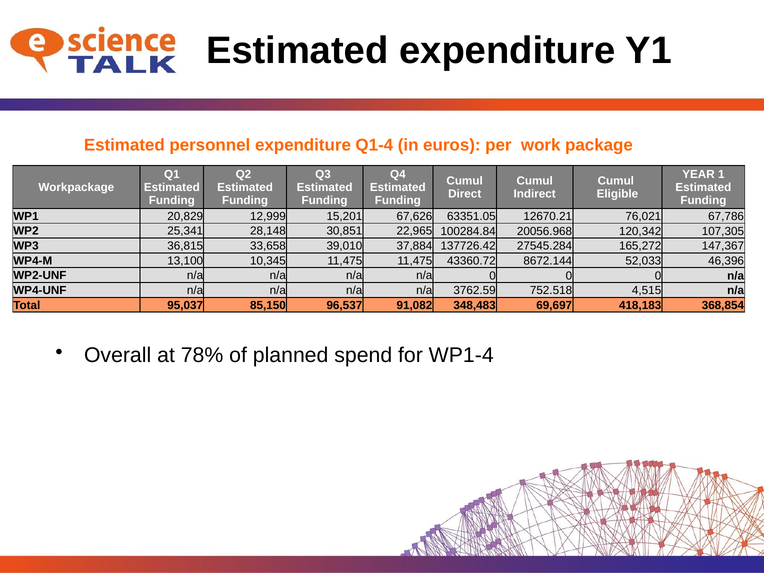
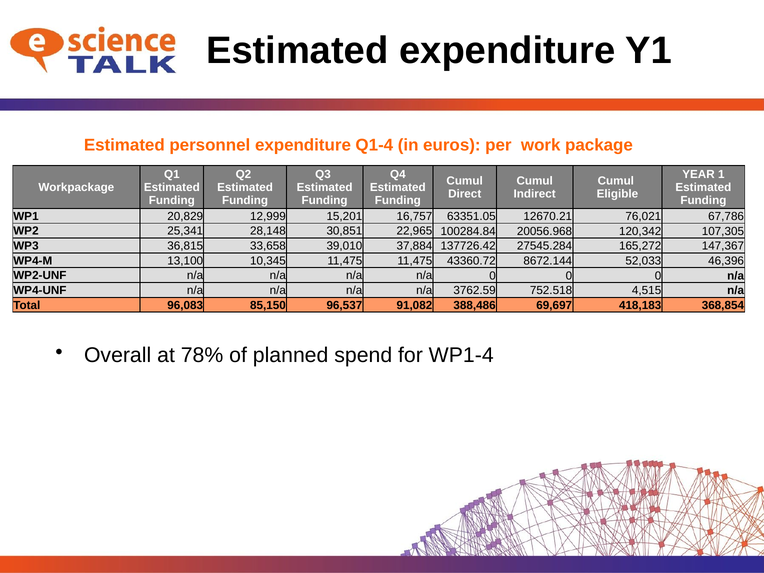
67,626: 67,626 -> 16,757
95,037: 95,037 -> 96,083
348,483: 348,483 -> 388,486
